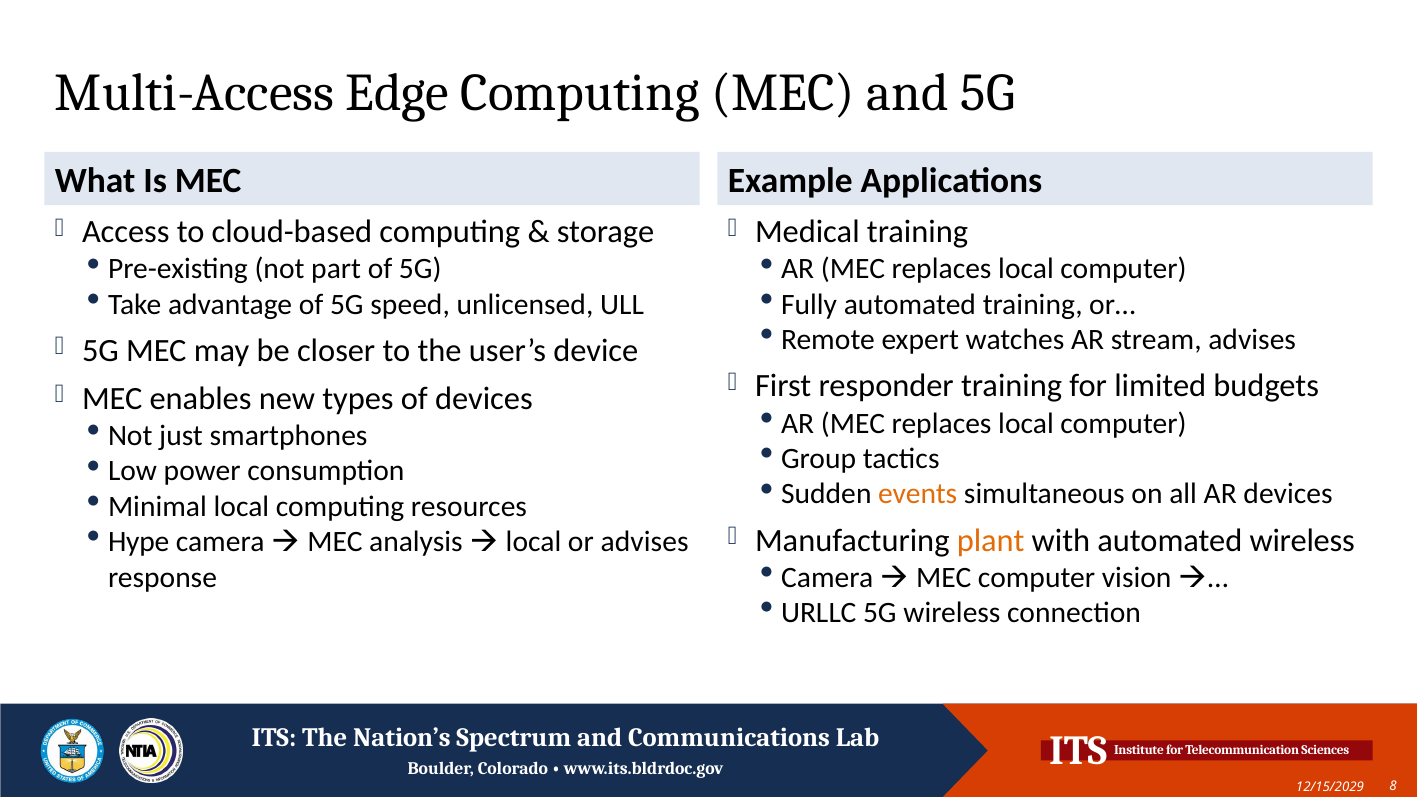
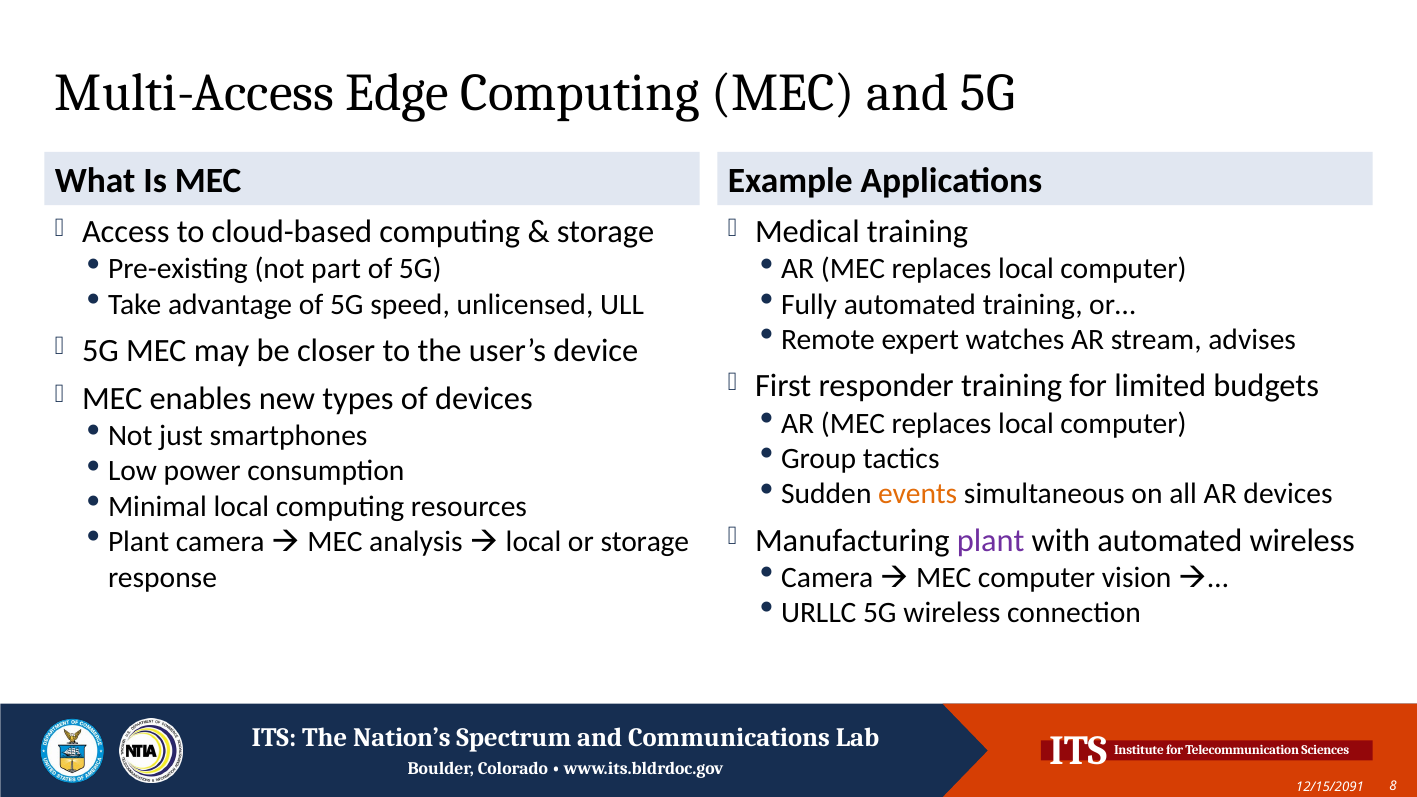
plant at (991, 540) colour: orange -> purple
Hype at (139, 542): Hype -> Plant
or advises: advises -> storage
12/15/2029: 12/15/2029 -> 12/15/2091
